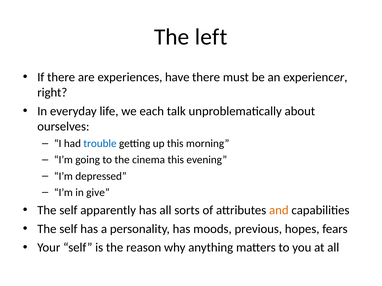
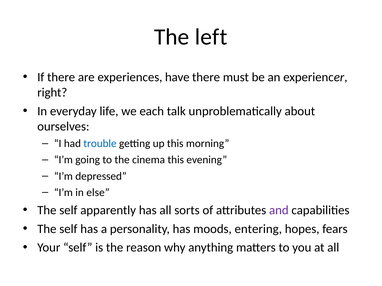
give: give -> else
and colour: orange -> purple
previous: previous -> entering
